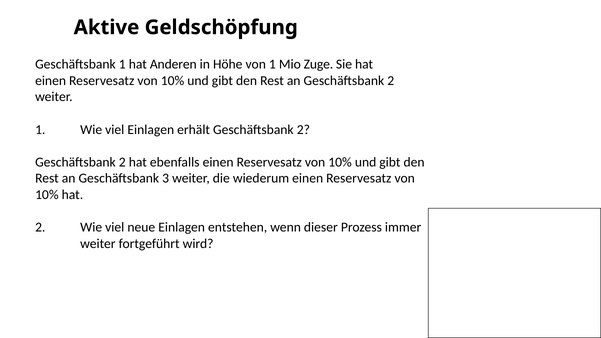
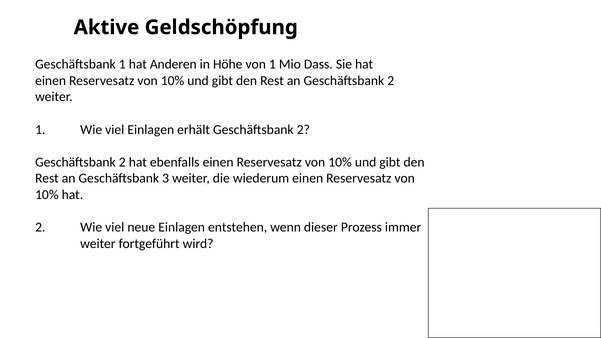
Zuge: Zuge -> Dass
